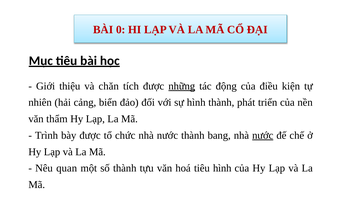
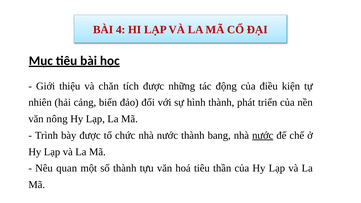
0: 0 -> 4
những underline: present -> none
thẩm: thẩm -> nông
tiêu hình: hình -> thần
